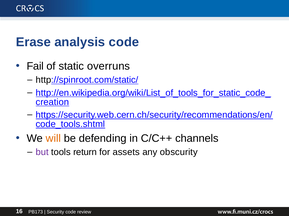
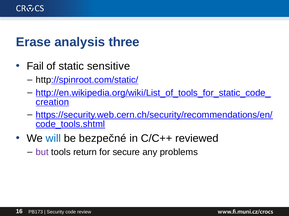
analysis code: code -> three
overruns: overruns -> sensitive
will colour: orange -> blue
defending: defending -> bezpečné
channels: channels -> reviewed
assets: assets -> secure
obscurity: obscurity -> problems
